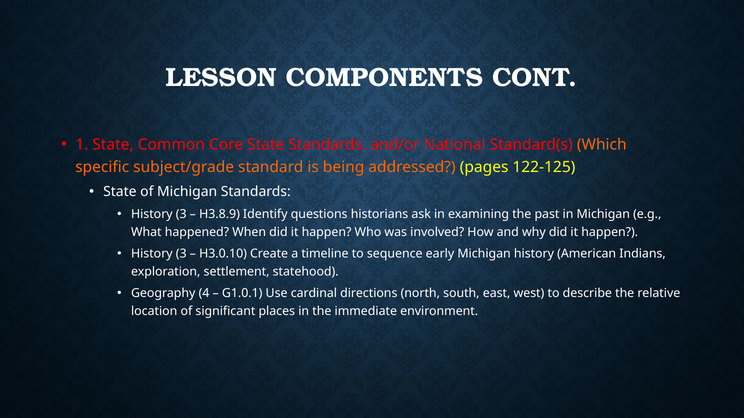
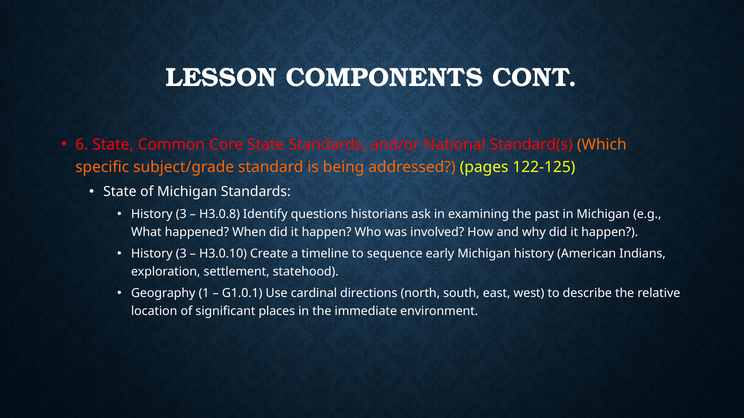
1: 1 -> 6
H3.8.9: H3.8.9 -> H3.0.8
4: 4 -> 1
